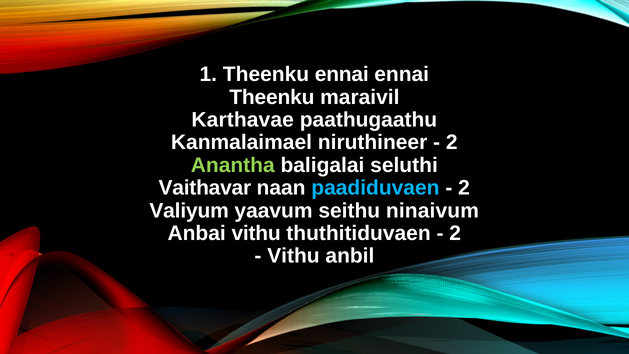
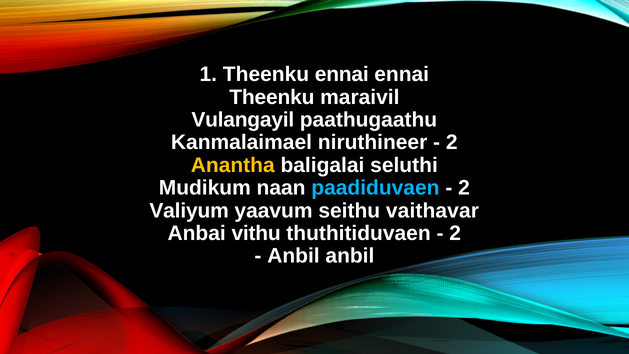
Karthavae: Karthavae -> Vulangayil
Anantha colour: light green -> yellow
Vaithavar: Vaithavar -> Mudikum
ninaivum: ninaivum -> vaithavar
Vithu at (293, 256): Vithu -> Anbil
